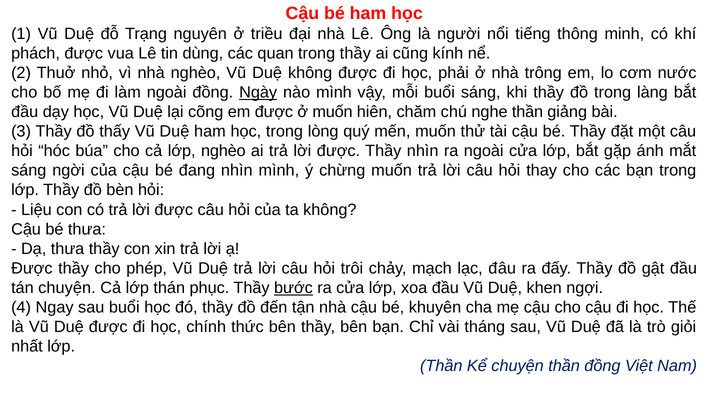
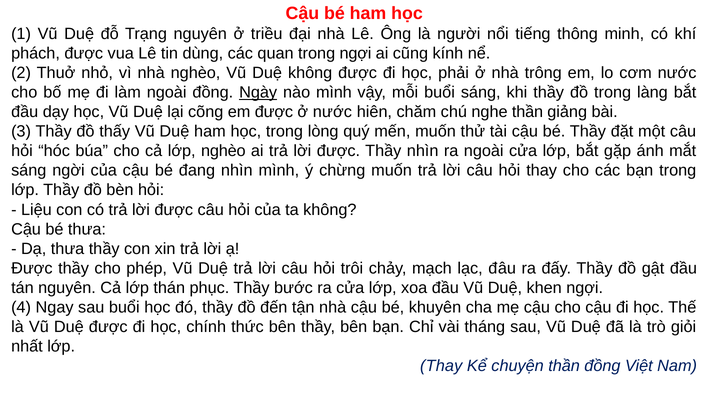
trong thầy: thầy -> ngợi
ở muốn: muốn -> nước
tán chuyện: chuyện -> nguyên
bước underline: present -> none
Thần at (441, 366): Thần -> Thay
